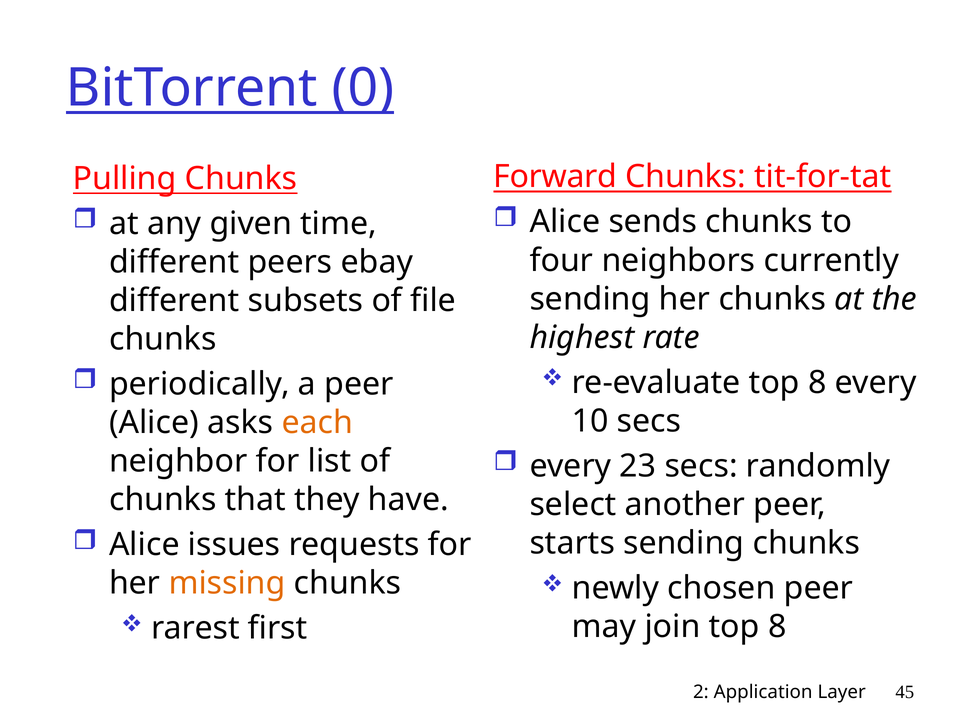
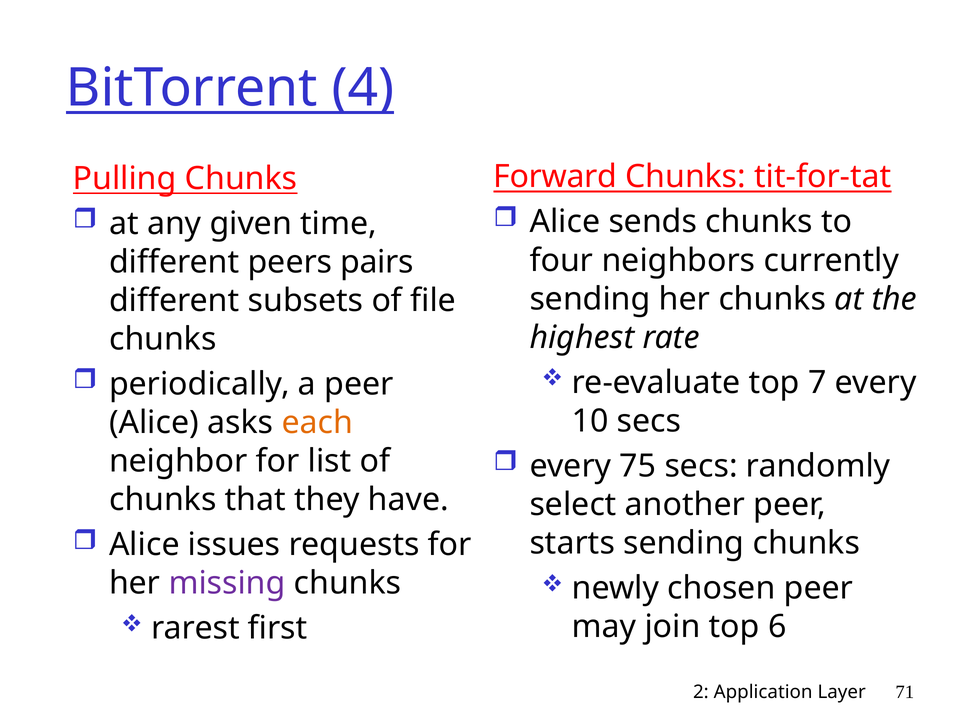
0: 0 -> 4
ebay: ebay -> pairs
re-evaluate top 8: 8 -> 7
23: 23 -> 75
missing colour: orange -> purple
join top 8: 8 -> 6
45: 45 -> 71
